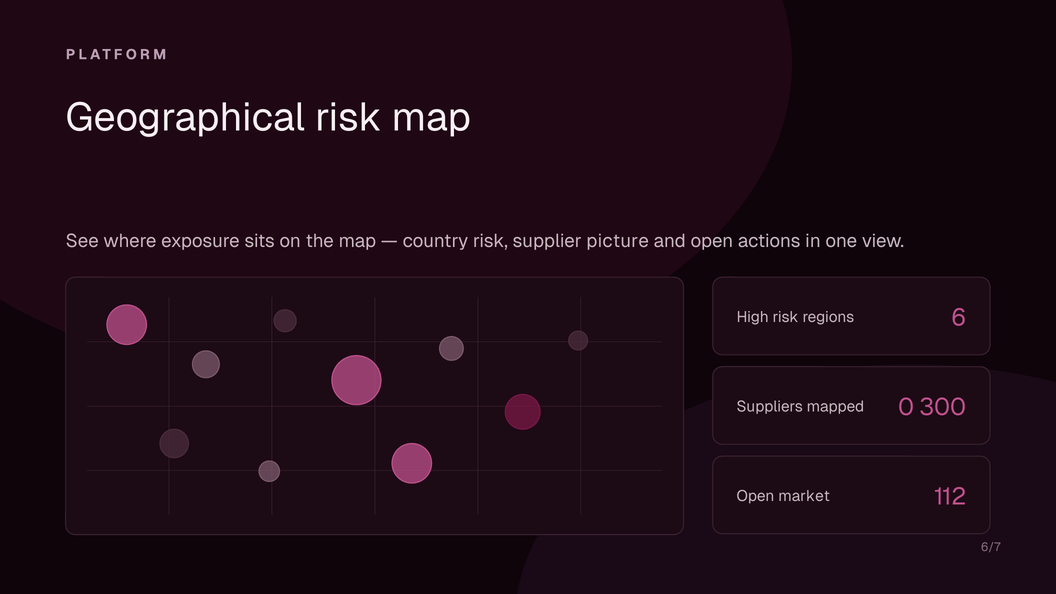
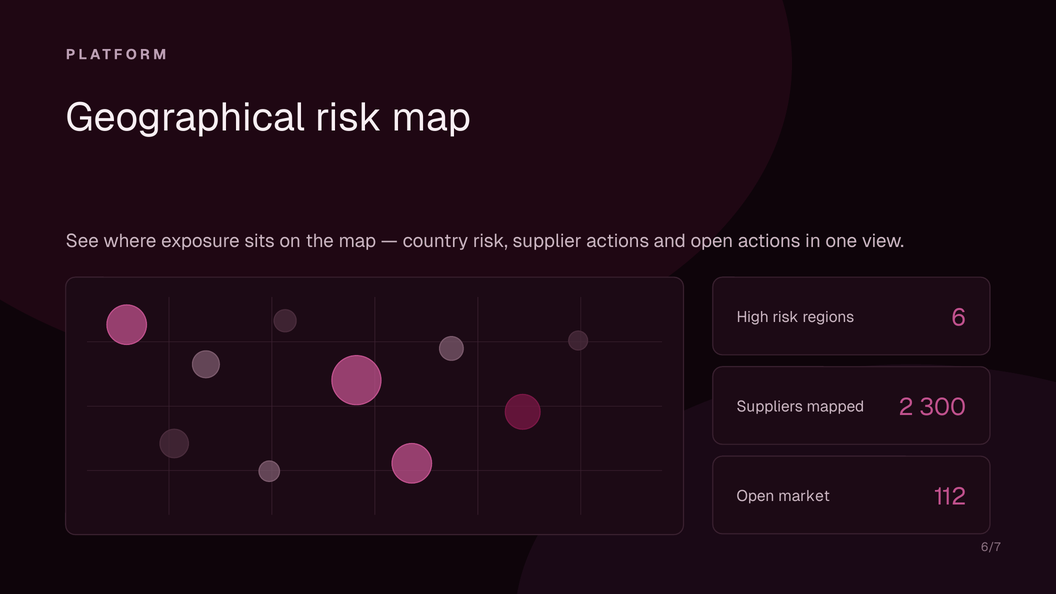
supplier picture: picture -> actions
0: 0 -> 2
